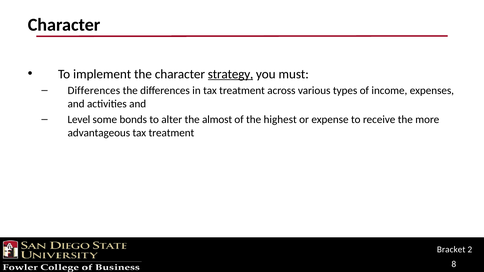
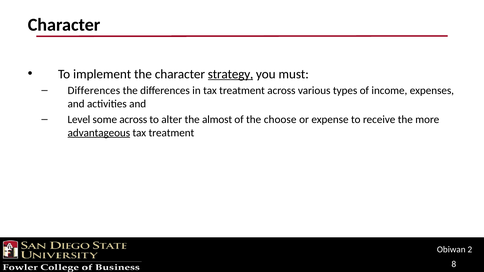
some bonds: bonds -> across
highest: highest -> choose
advantageous underline: none -> present
Bracket: Bracket -> Obiwan
